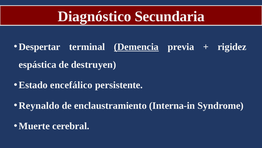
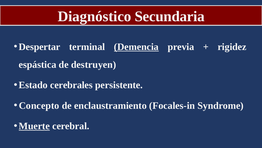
encefálico: encefálico -> cerebrales
Reynaldo: Reynaldo -> Concepto
Interna-in: Interna-in -> Focales-in
Muerte underline: none -> present
